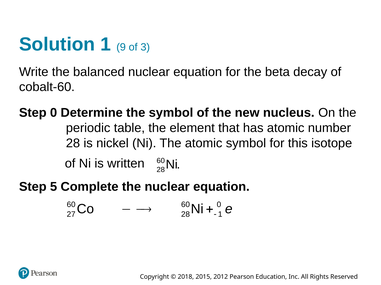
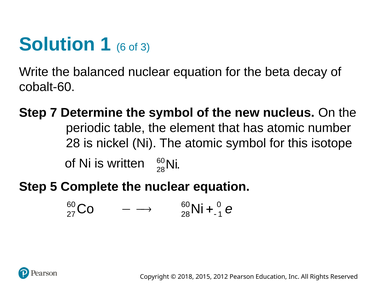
9: 9 -> 6
Step 0: 0 -> 7
